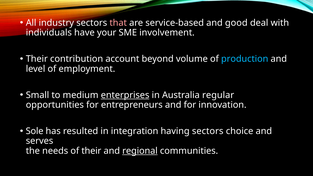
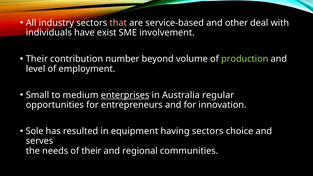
good: good -> other
your: your -> exist
account: account -> number
production colour: light blue -> light green
integration: integration -> equipment
regional underline: present -> none
